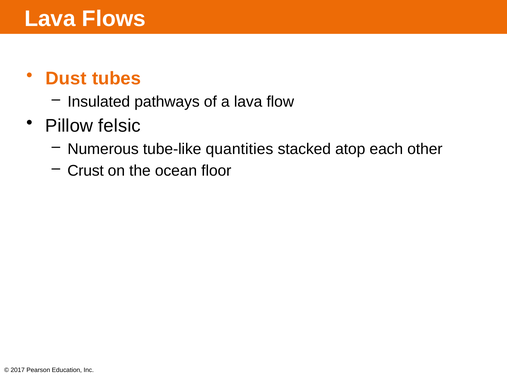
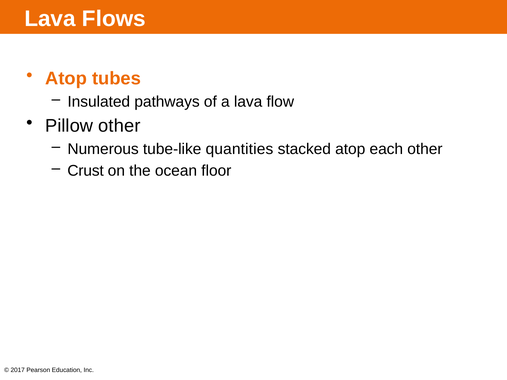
Dust at (66, 79): Dust -> Atop
Pillow felsic: felsic -> other
